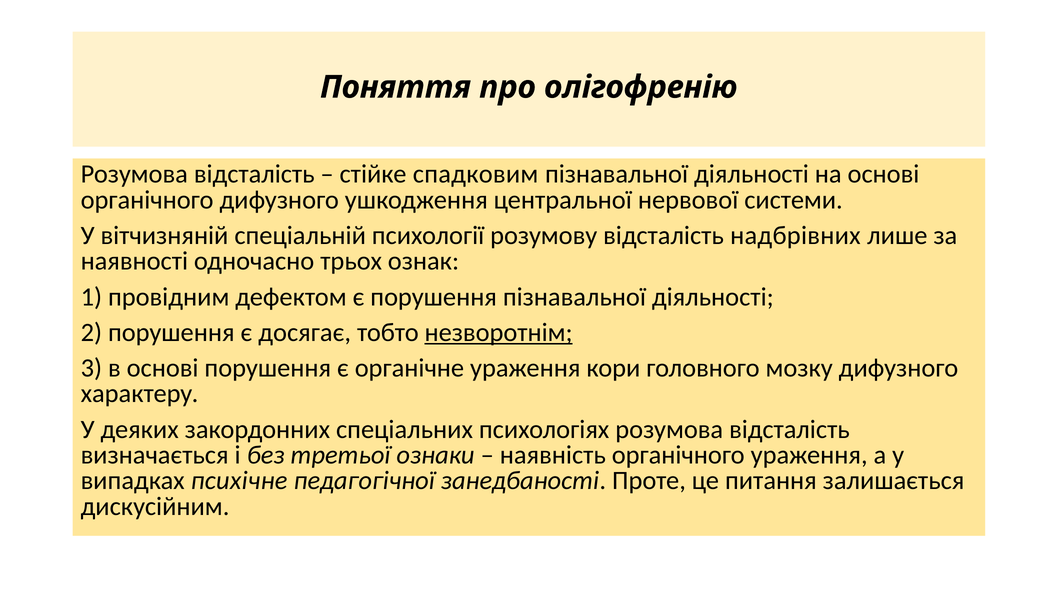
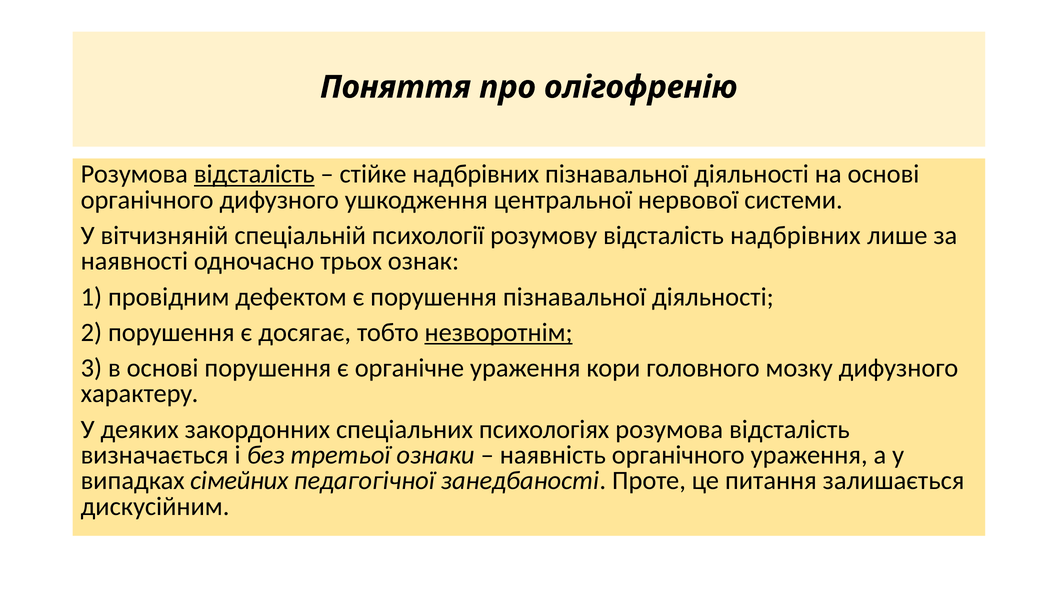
відсталість at (254, 174) underline: none -> present
стійке спадковим: спадковим -> надбрівних
психічне: психічне -> сімейних
